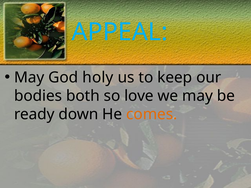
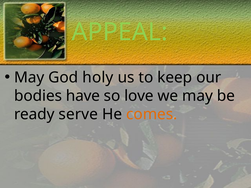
APPEAL colour: light blue -> light green
both: both -> have
down: down -> serve
